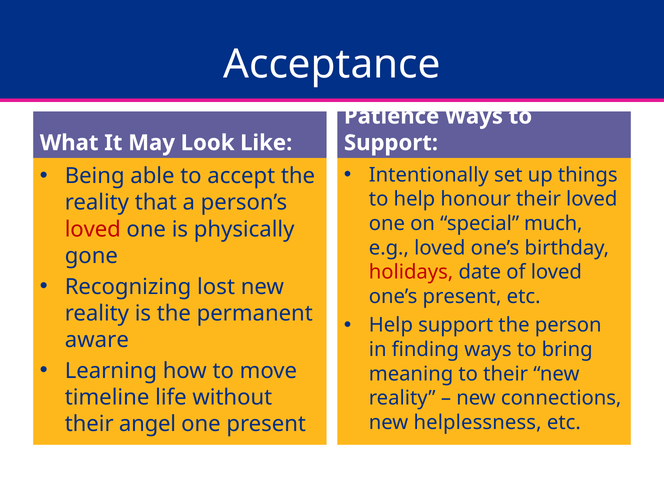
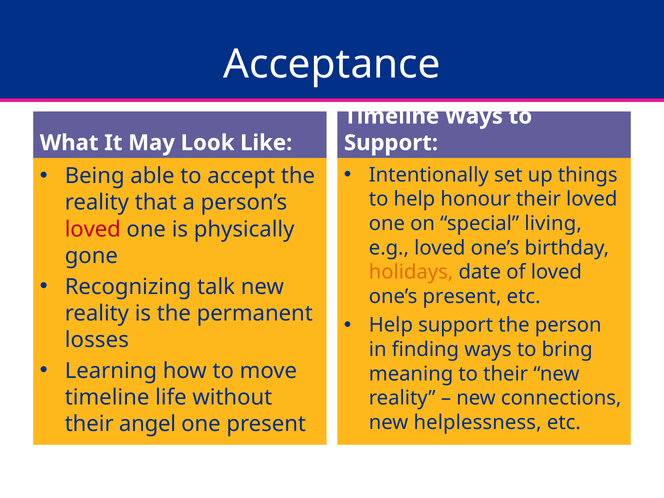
Patience at (392, 116): Patience -> Timeline
much: much -> living
holidays colour: red -> orange
lost: lost -> talk
aware: aware -> losses
